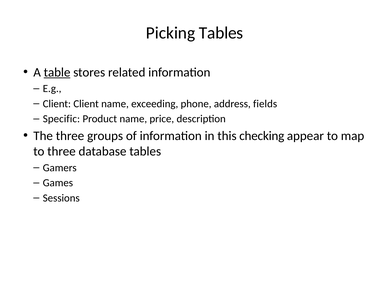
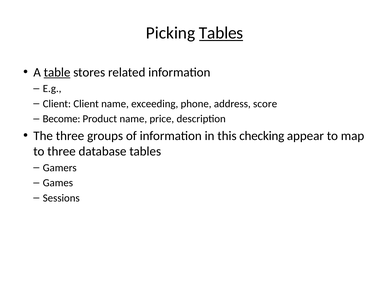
Tables at (221, 33) underline: none -> present
fields: fields -> score
Specific: Specific -> Become
